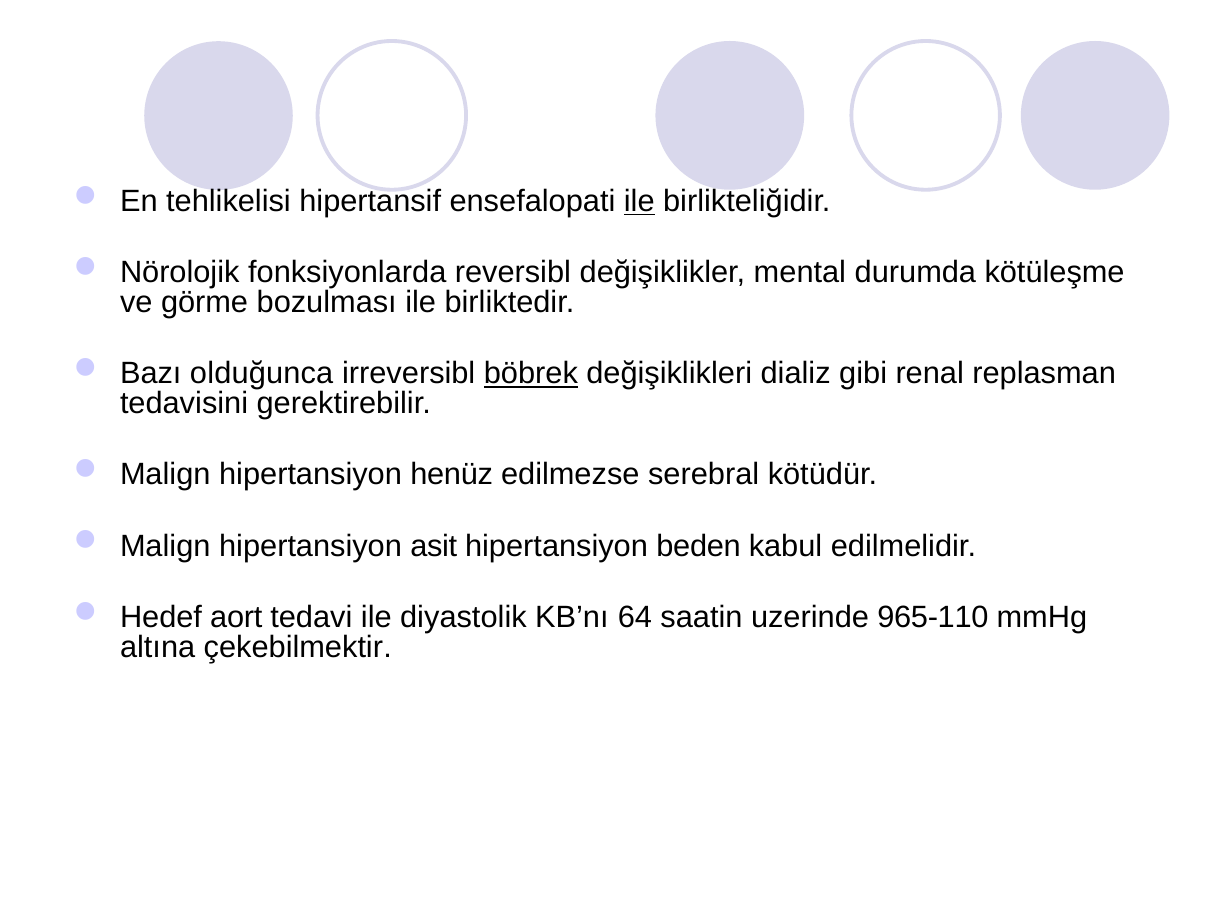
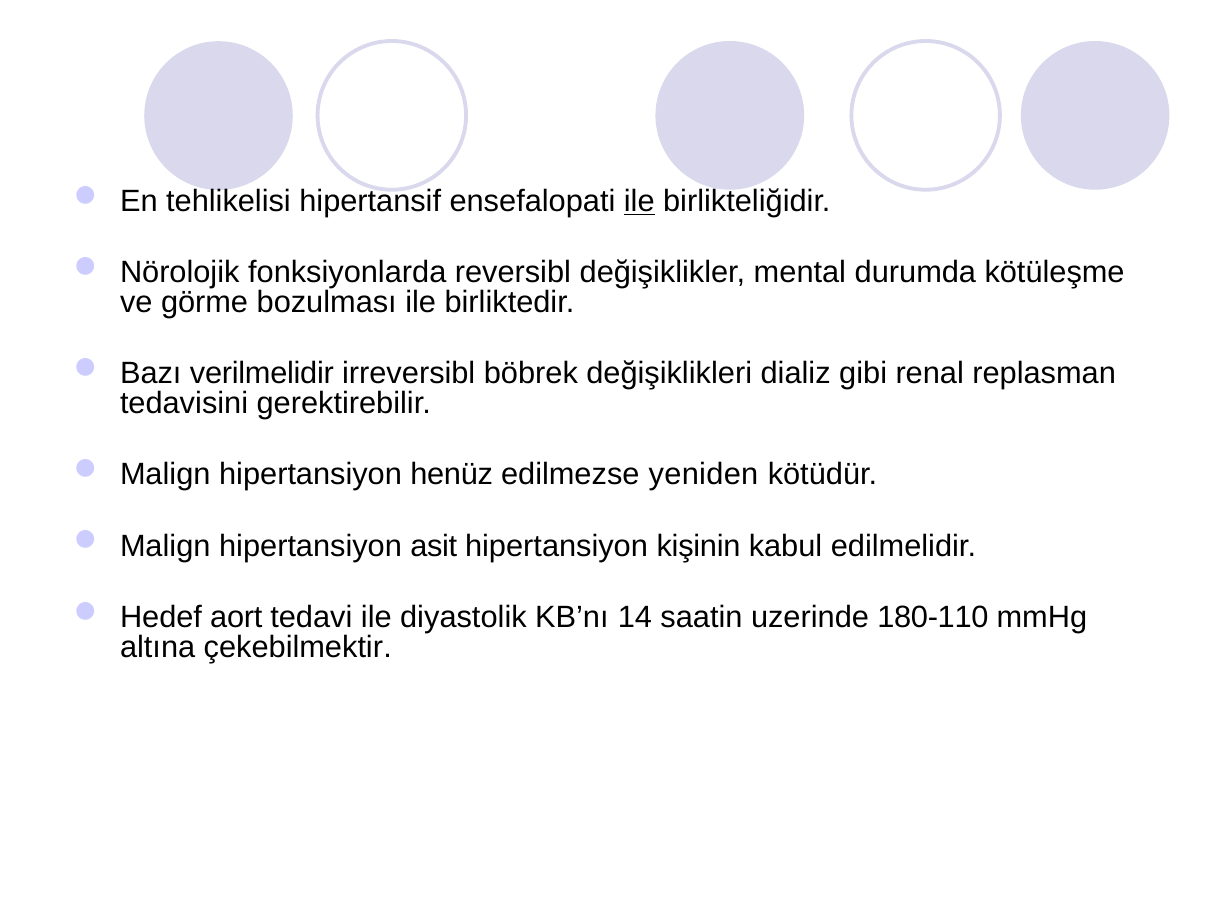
olduğunca: olduğunca -> verilmelidir
böbrek underline: present -> none
serebral: serebral -> yeniden
beden: beden -> kişinin
64: 64 -> 14
965-110: 965-110 -> 180-110
